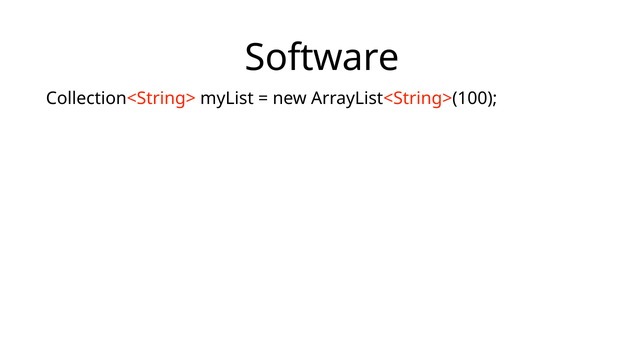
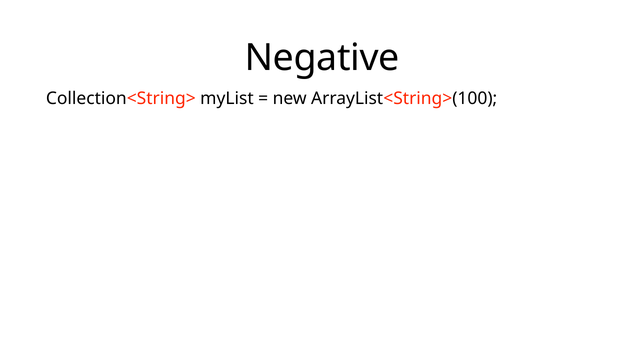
Software: Software -> Negative
